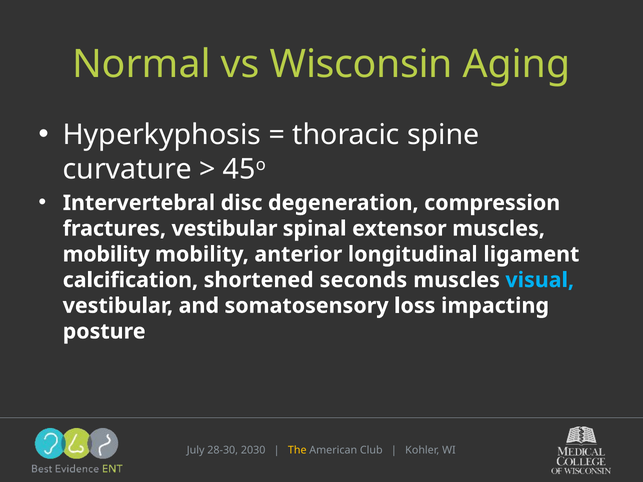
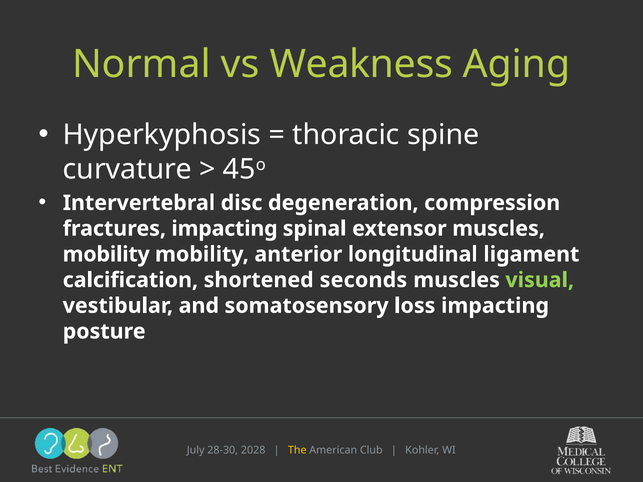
Wisconsin: Wisconsin -> Weakness
fractures vestibular: vestibular -> impacting
visual colour: light blue -> light green
2030: 2030 -> 2028
